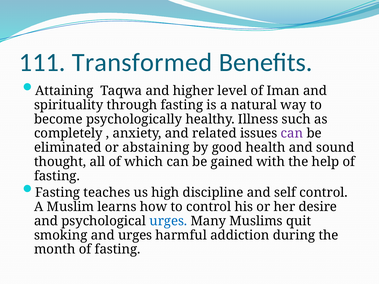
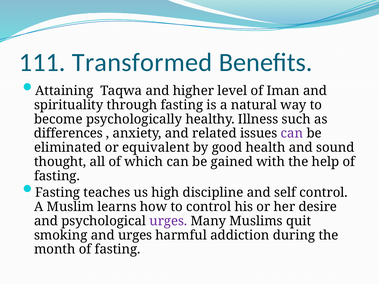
completely: completely -> differences
abstaining: abstaining -> equivalent
urges at (168, 221) colour: blue -> purple
